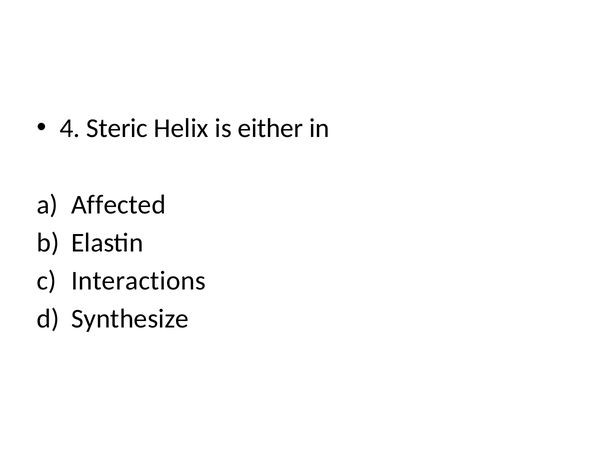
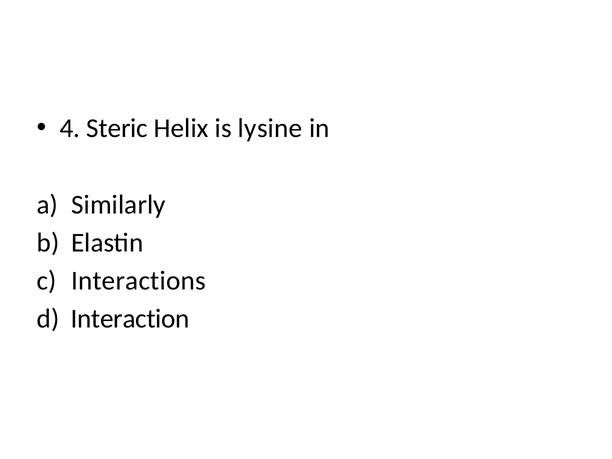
either: either -> lysine
Affected: Affected -> Similarly
Synthesize: Synthesize -> Interaction
